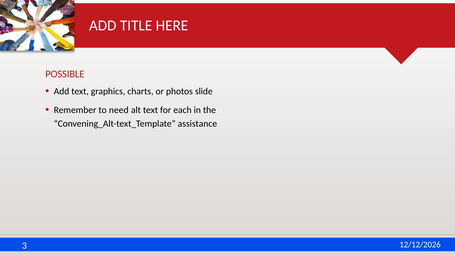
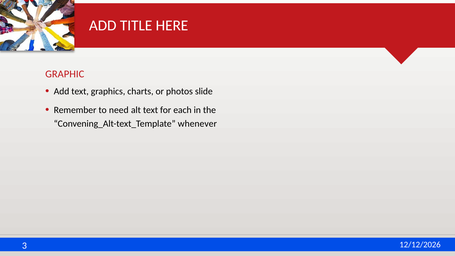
POSSIBLE: POSSIBLE -> GRAPHIC
assistance: assistance -> whenever
